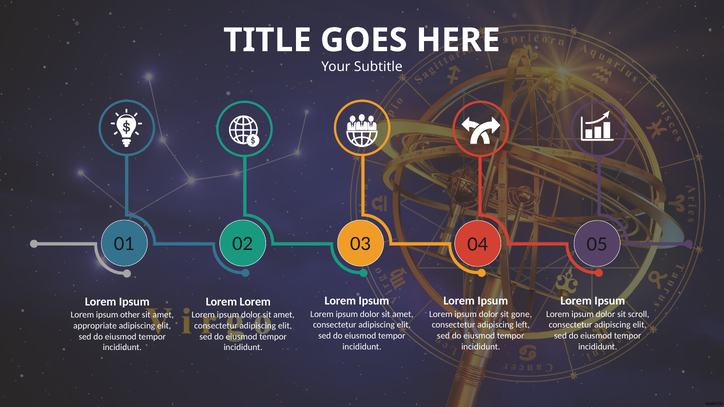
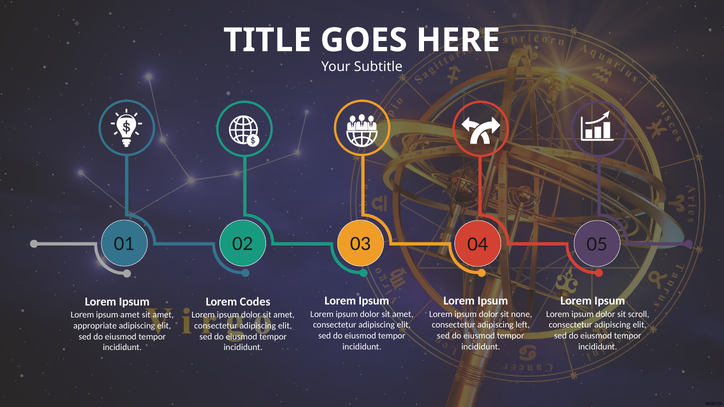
Lorem at (255, 302): Lorem -> Codes
gone: gone -> none
ipsum other: other -> amet
